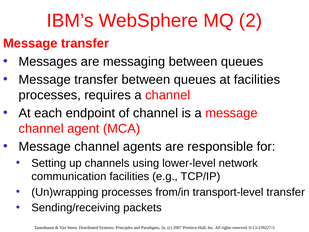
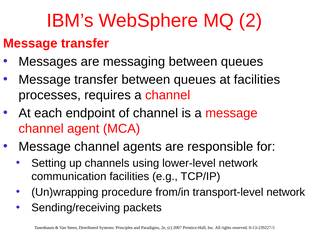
Un)wrapping processes: processes -> procedure
transport-level transfer: transfer -> network
